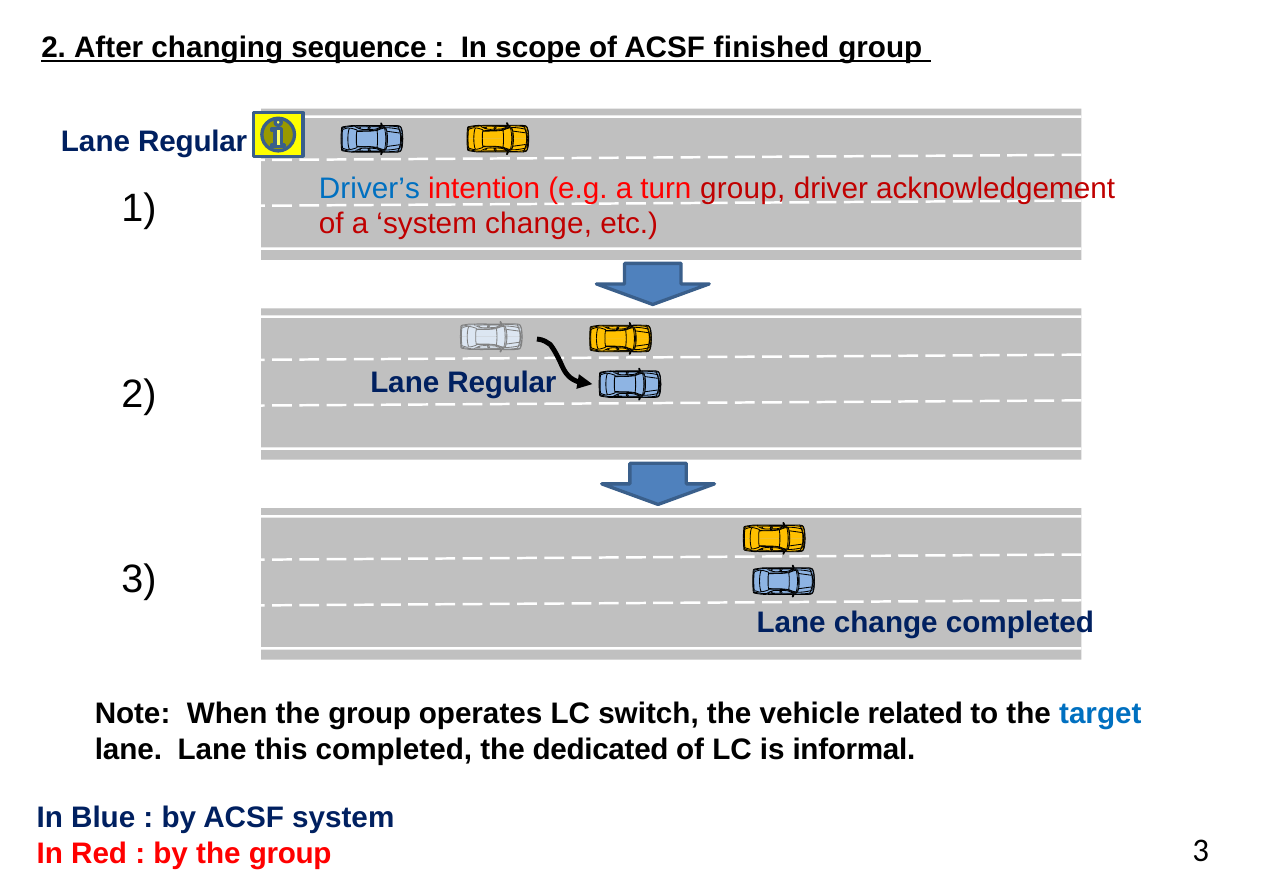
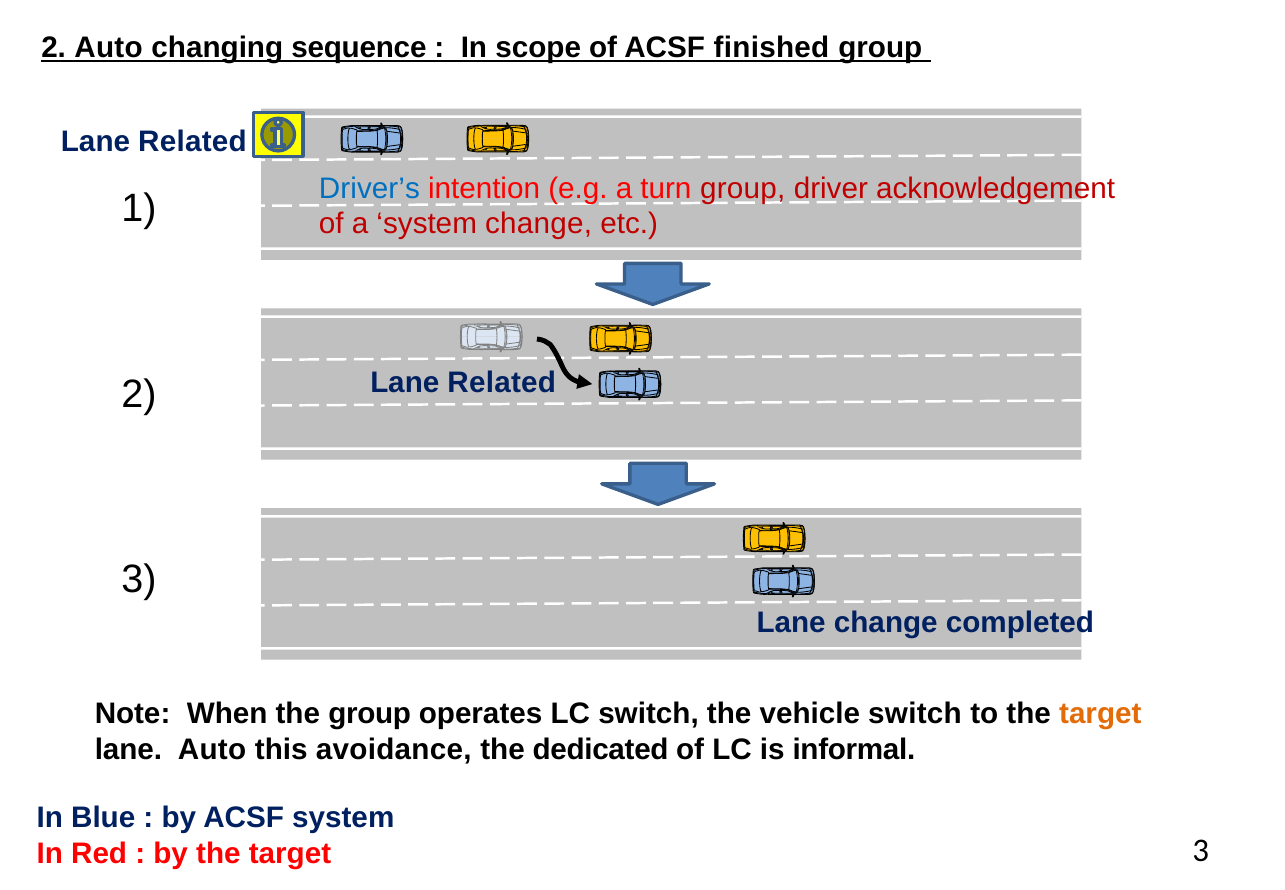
2 After: After -> Auto
Regular at (193, 142): Regular -> Related
Regular at (502, 383): Regular -> Related
vehicle related: related -> switch
target at (1100, 713) colour: blue -> orange
lane Lane: Lane -> Auto
this completed: completed -> avoidance
by the group: group -> target
